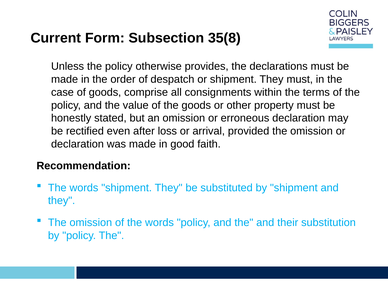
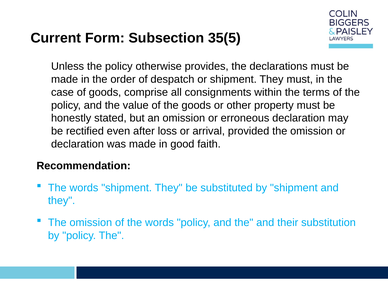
35(8: 35(8 -> 35(5
